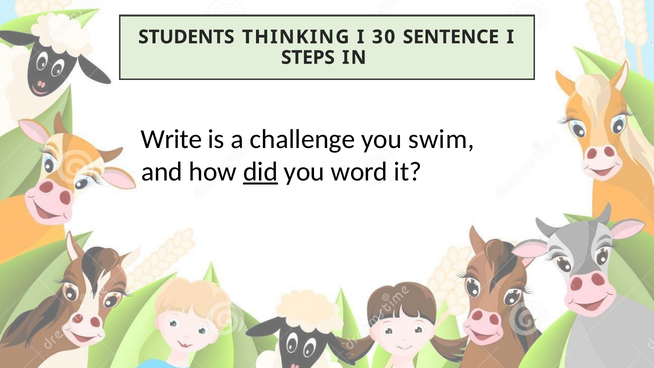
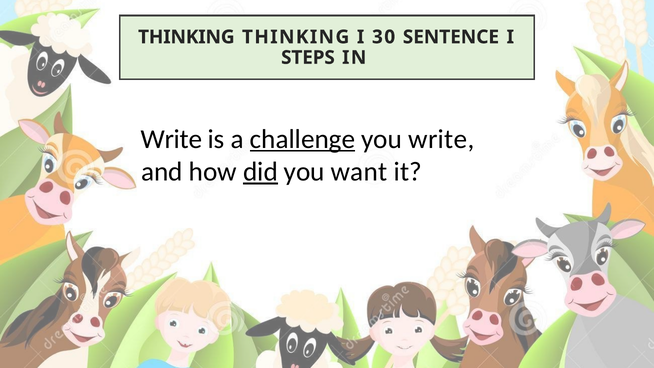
STUDENTS at (186, 37): STUDENTS -> THINKING
challenge underline: none -> present
you swim: swim -> write
word: word -> want
